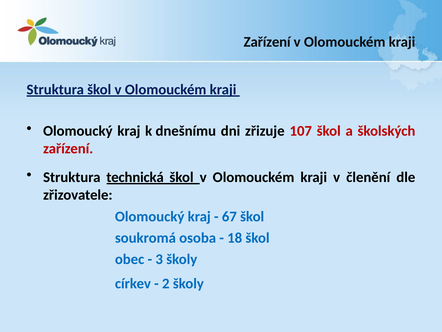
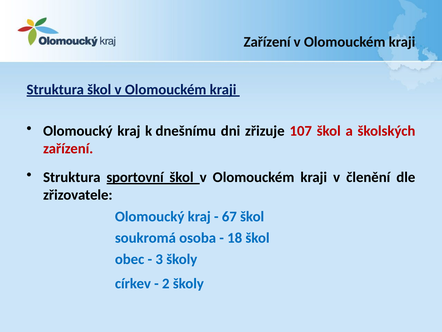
technická: technická -> sportovní
